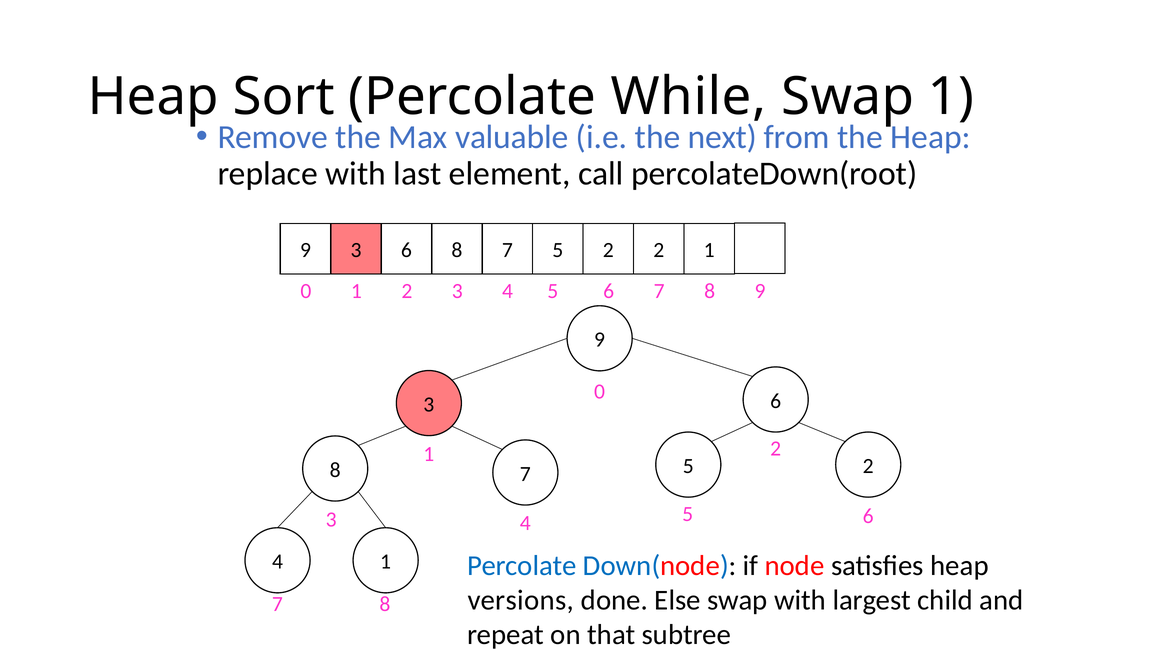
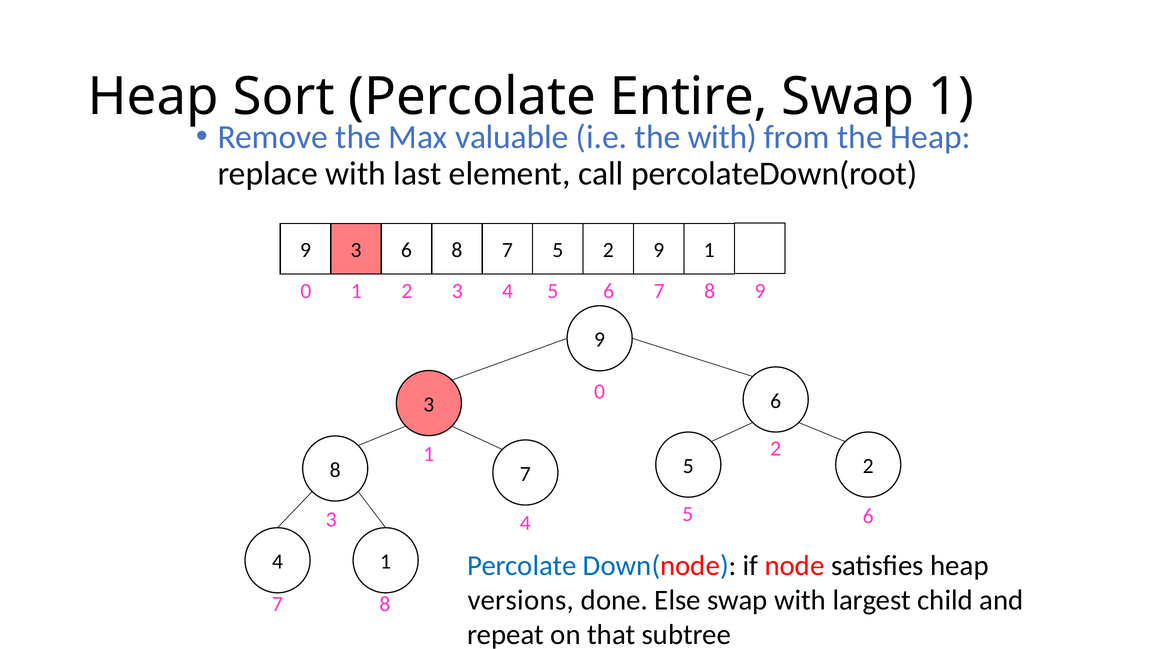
While: While -> Entire
the next: next -> with
2 2: 2 -> 9
